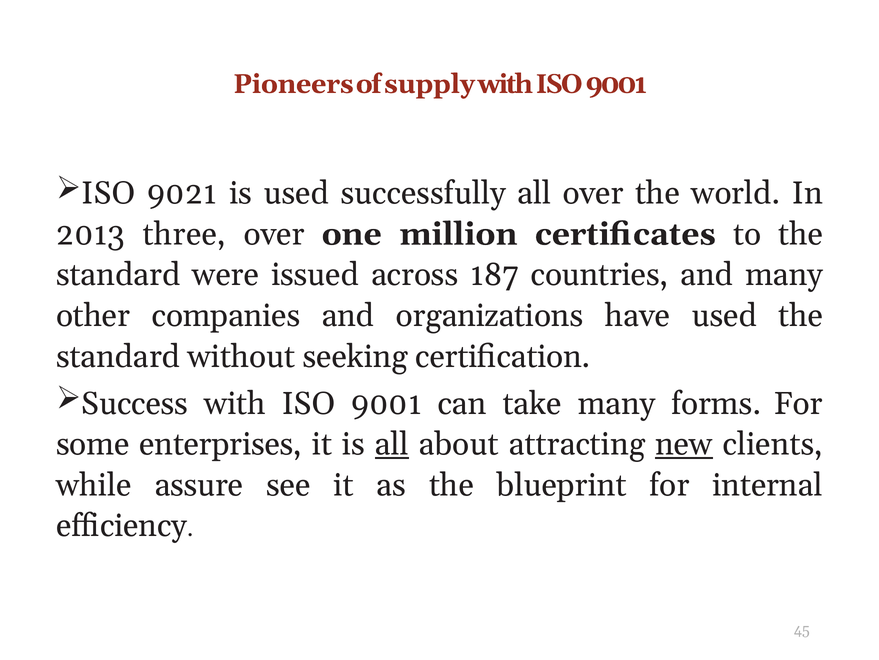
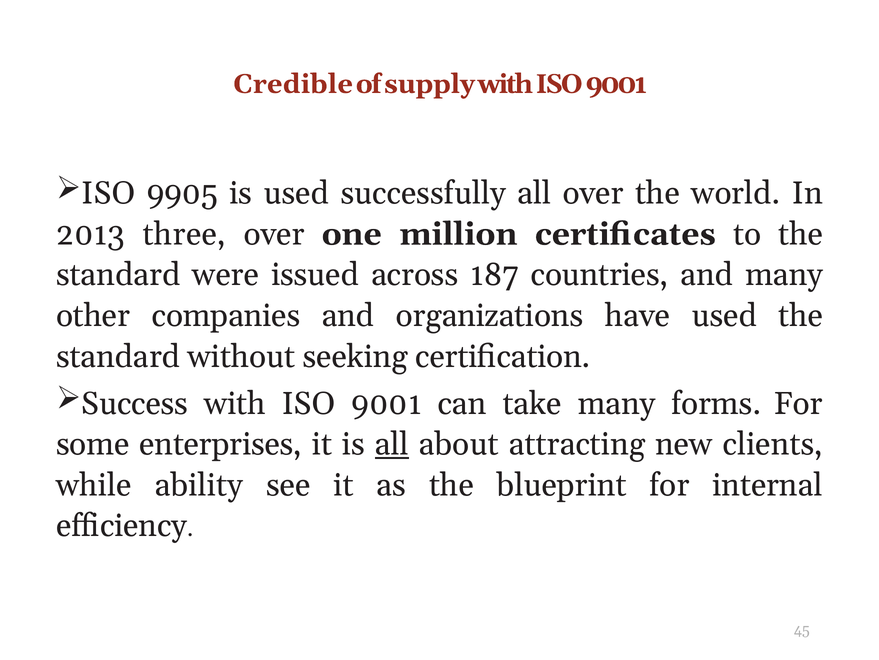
Pioneers: Pioneers -> Credible
9021: 9021 -> 9905
new underline: present -> none
assure: assure -> ability
